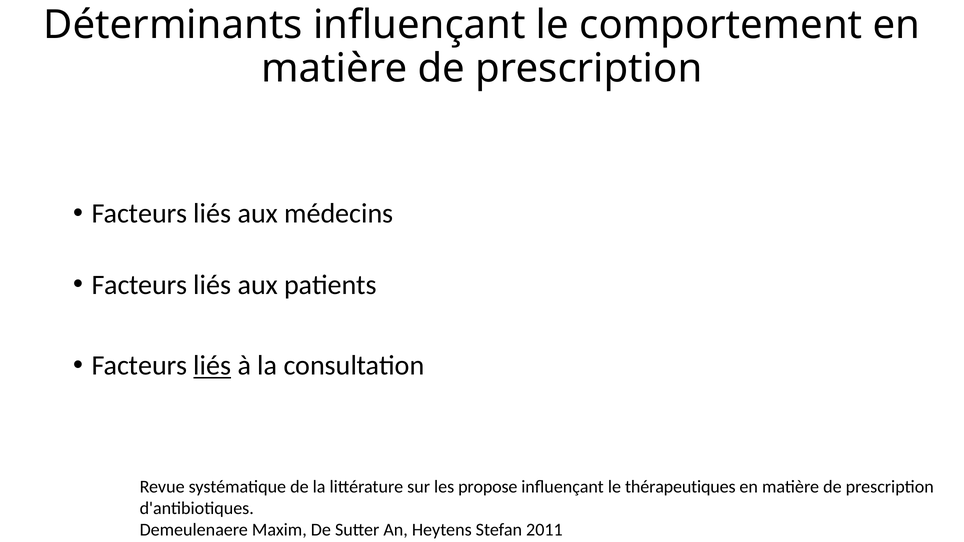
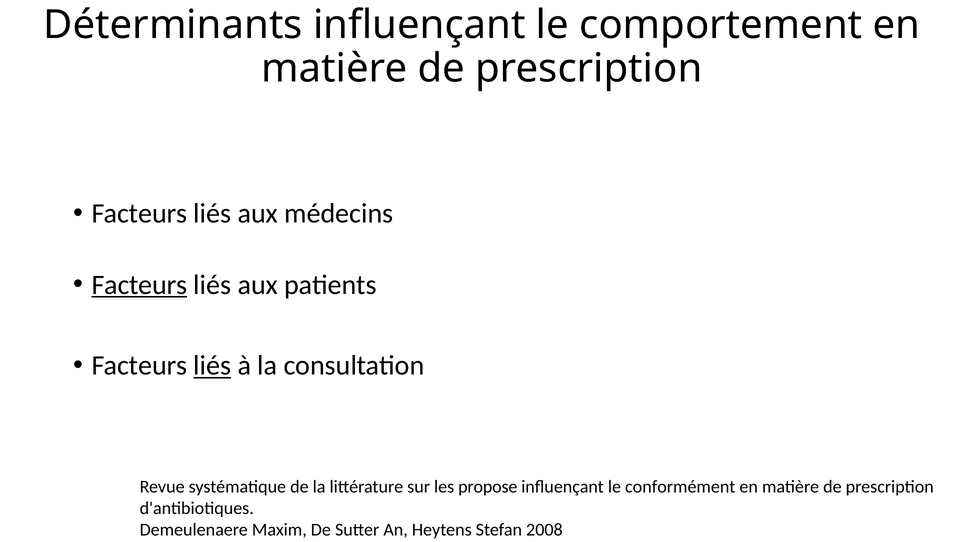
Facteurs at (139, 285) underline: none -> present
thérapeutiques: thérapeutiques -> conformément
2011: 2011 -> 2008
